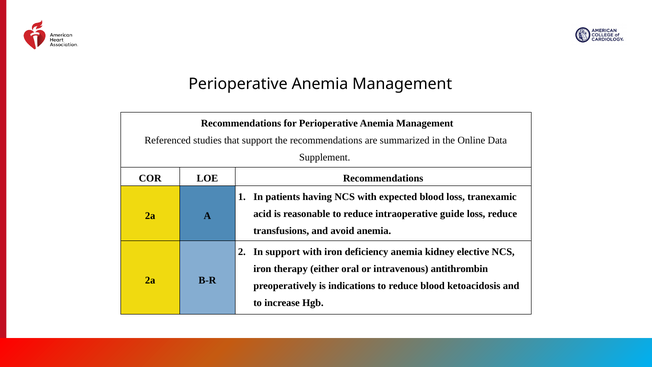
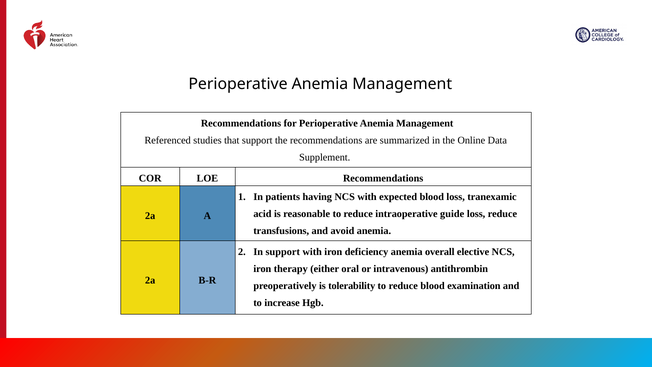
kidney: kidney -> overall
indications: indications -> tolerability
ketoacidosis: ketoacidosis -> examination
